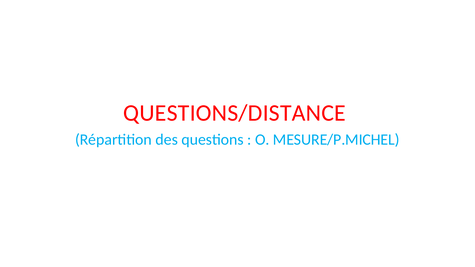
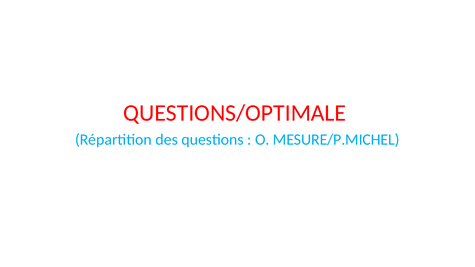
QUESTIONS/DISTANCE: QUESTIONS/DISTANCE -> QUESTIONS/OPTIMALE
